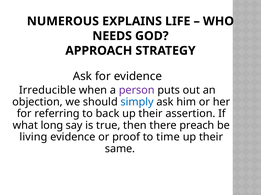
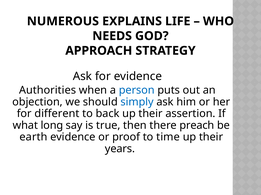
Irreducible: Irreducible -> Authorities
person colour: purple -> blue
referring: referring -> different
living: living -> earth
same: same -> years
